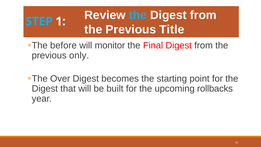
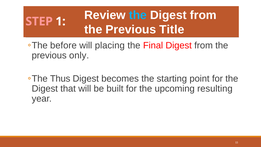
STEP colour: light blue -> pink
monitor: monitor -> placing
Over: Over -> Thus
rollbacks: rollbacks -> resulting
